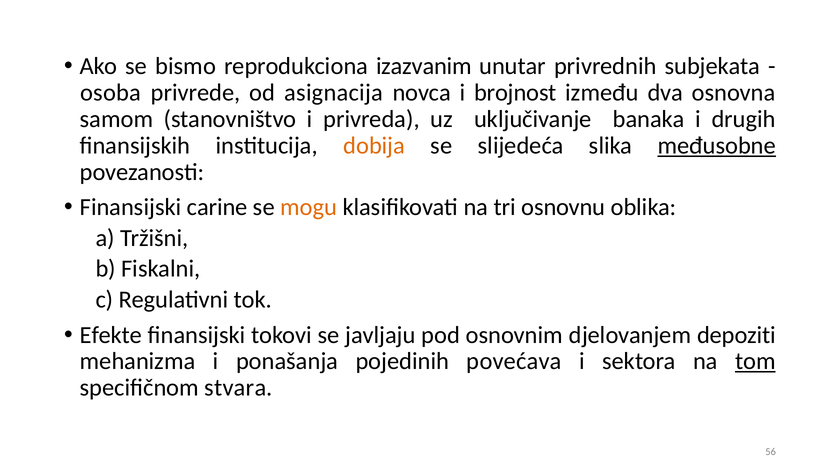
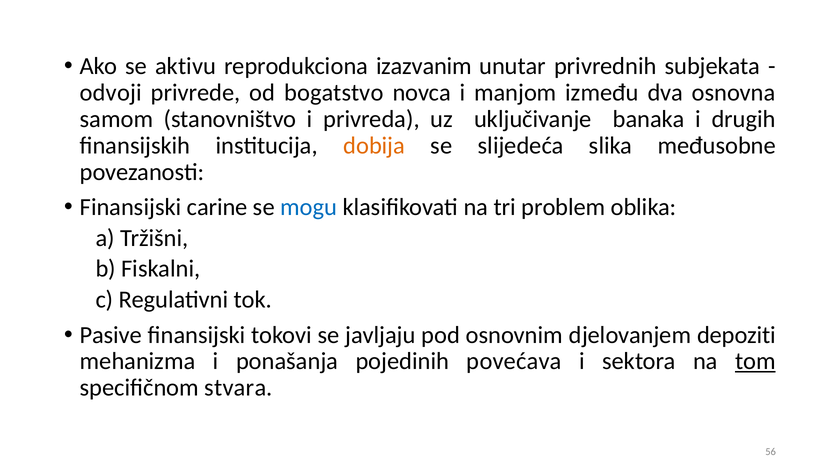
bismo: bismo -> aktivu
osoba: osoba -> odvoji
asignacija: asignacija -> bogatstvo
brojnost: brojnost -> manjom
međusobne underline: present -> none
mogu colour: orange -> blue
osnovnu: osnovnu -> problem
Efekte: Efekte -> Pasive
